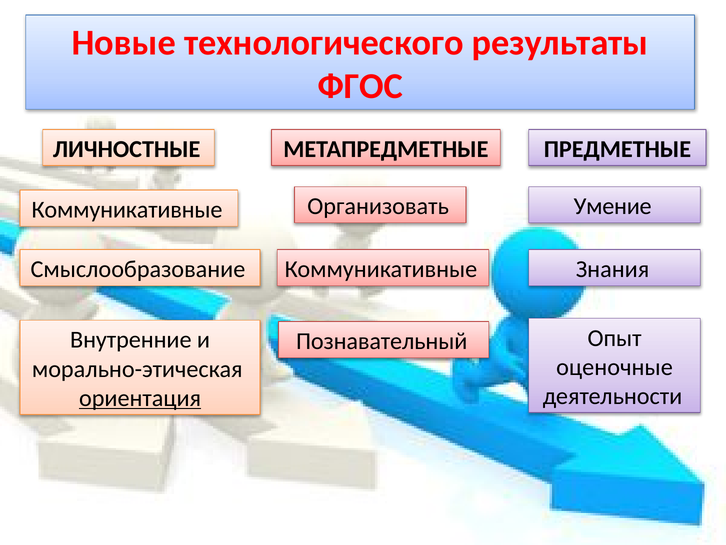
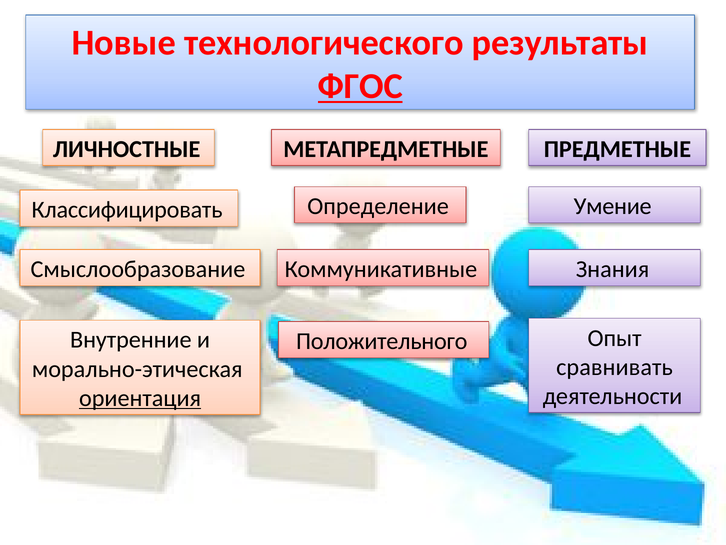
ФГОС underline: none -> present
Организовать: Организовать -> Определение
Коммуникативные at (127, 210): Коммуникативные -> Классифицировать
Познавательный: Познавательный -> Положительного
оценочные: оценочные -> сравнивать
